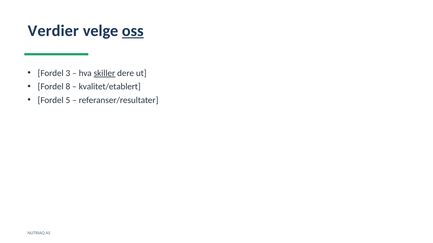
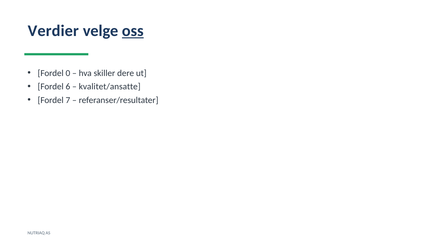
3: 3 -> 0
skiller underline: present -> none
8: 8 -> 6
kvalitet/etablert: kvalitet/etablert -> kvalitet/ansatte
5: 5 -> 7
